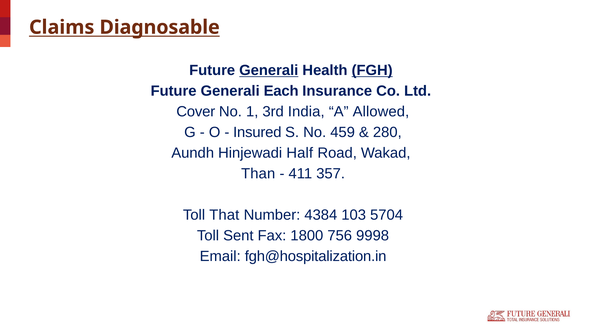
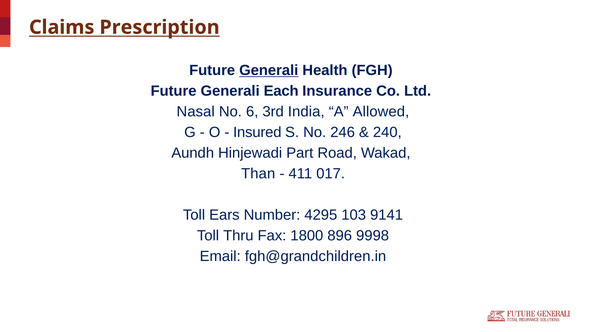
Diagnosable: Diagnosable -> Prescription
FGH underline: present -> none
Cover: Cover -> Nasal
1: 1 -> 6
459: 459 -> 246
280: 280 -> 240
Half: Half -> Part
357: 357 -> 017
That: That -> Ears
4384: 4384 -> 4295
5704: 5704 -> 9141
Sent: Sent -> Thru
756: 756 -> 896
fgh@hospitalization.in: fgh@hospitalization.in -> fgh@grandchildren.in
